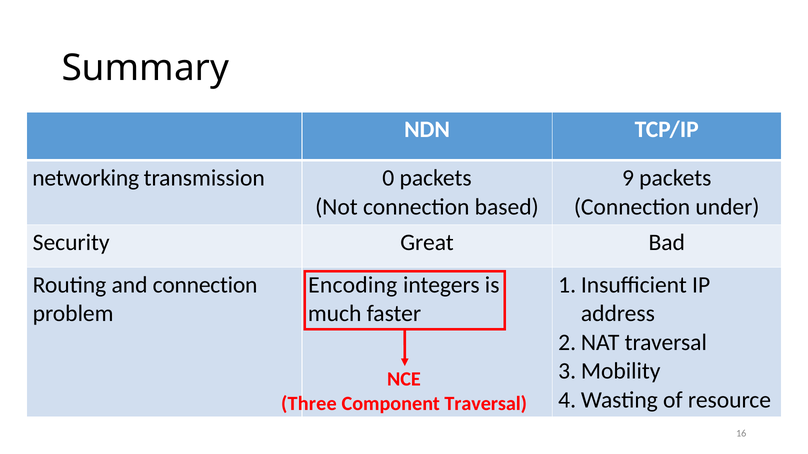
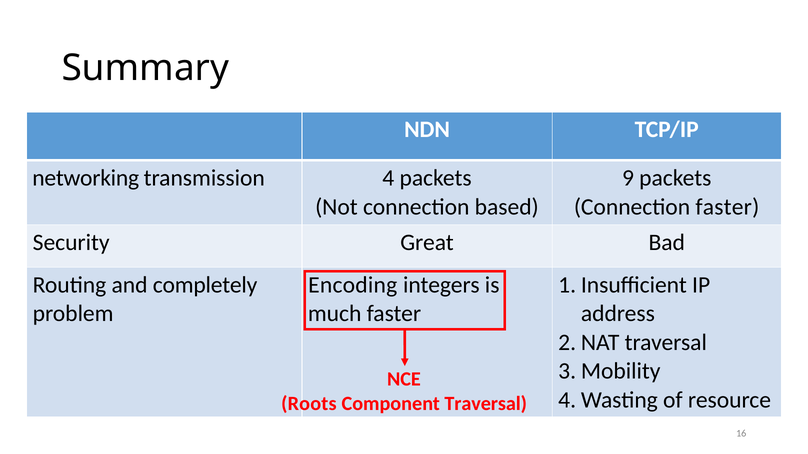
0: 0 -> 4
Connection under: under -> faster
and connection: connection -> completely
Three: Three -> Roots
